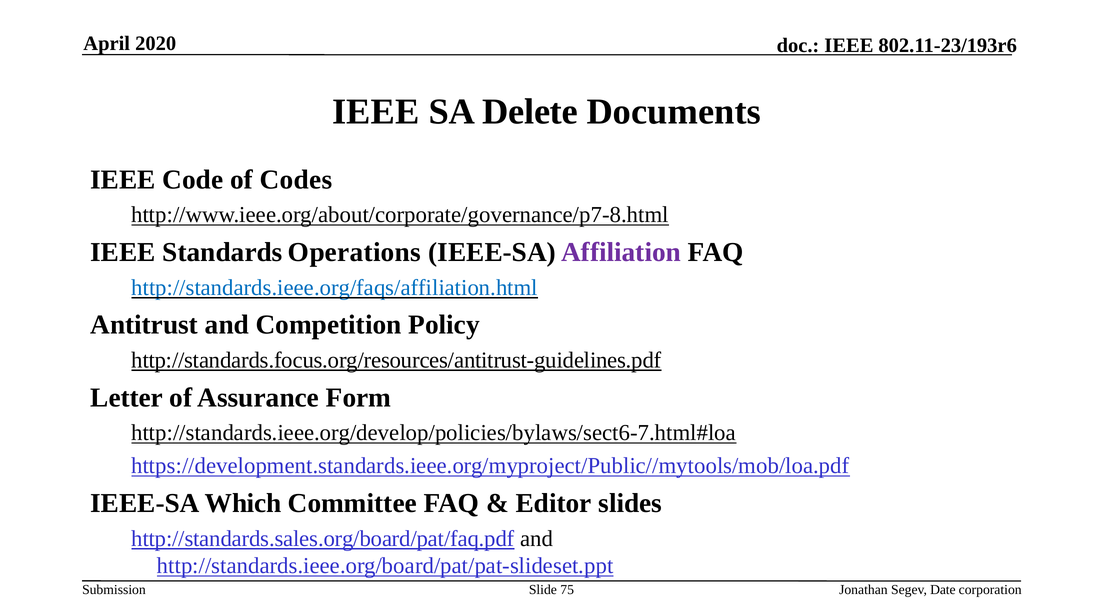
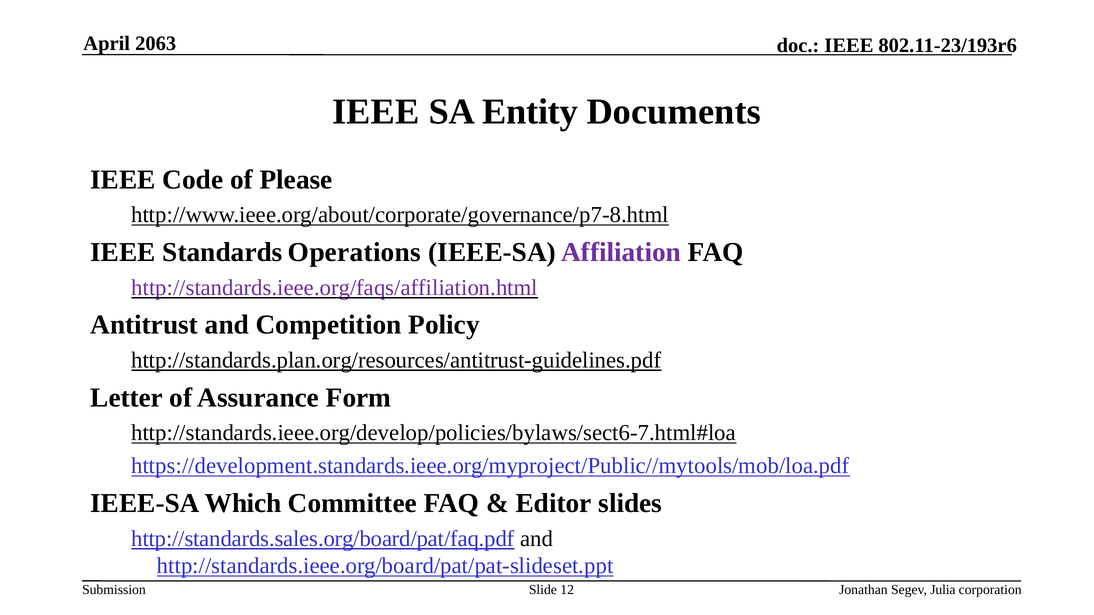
2020: 2020 -> 2063
Delete: Delete -> Entity
Codes: Codes -> Please
http://standards.ieee.org/faqs/affiliation.html colour: blue -> purple
http://standards.focus.org/resources/antitrust-guidelines.pdf: http://standards.focus.org/resources/antitrust-guidelines.pdf -> http://standards.plan.org/resources/antitrust-guidelines.pdf
75: 75 -> 12
Date: Date -> Julia
